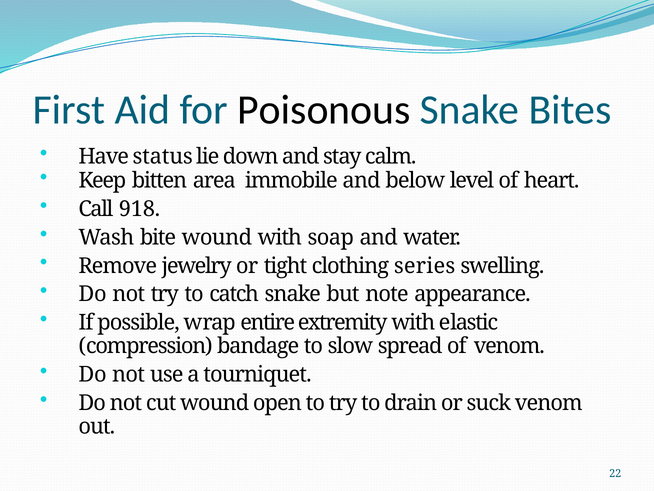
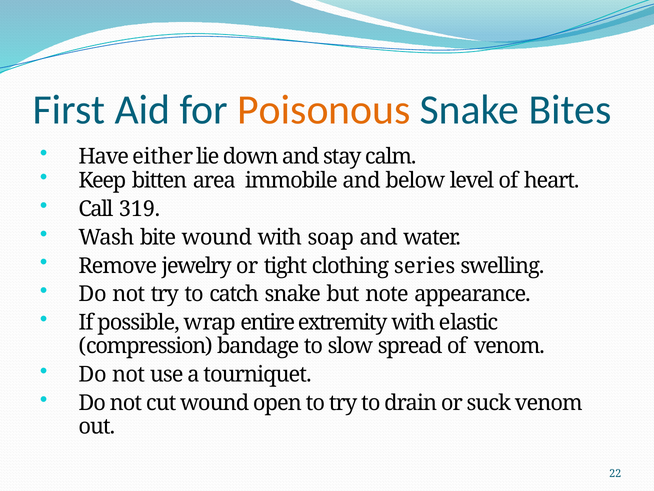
Poisonous colour: black -> orange
status: status -> either
918: 918 -> 319
